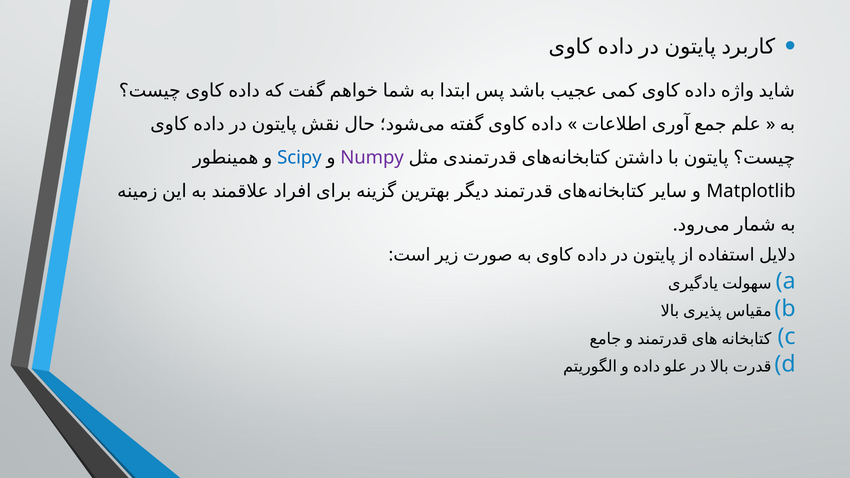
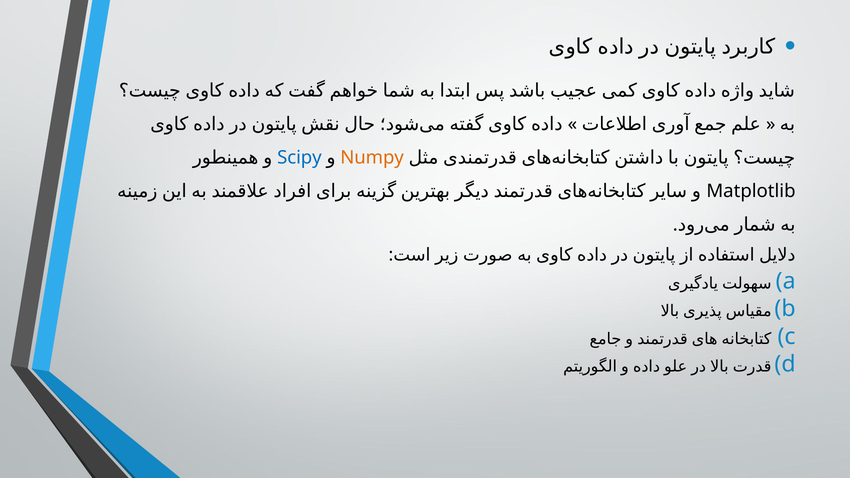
Numpy colour: purple -> orange
